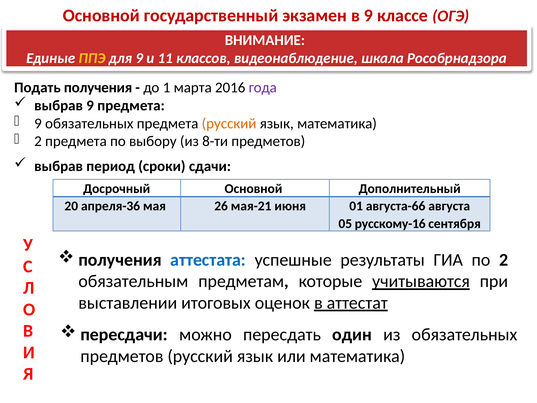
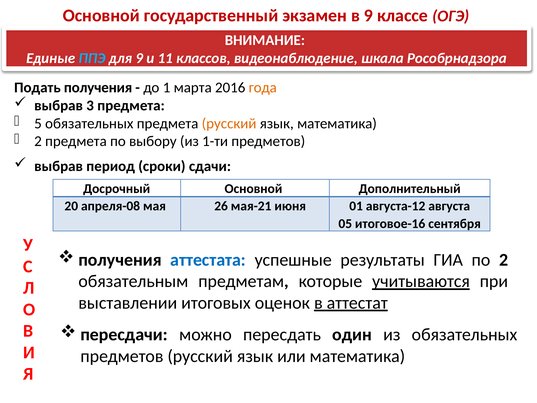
ППЭ colour: yellow -> light blue
года colour: purple -> orange
выбрав 9: 9 -> 3
9 at (38, 123): 9 -> 5
8-ти: 8-ти -> 1-ти
апреля-36: апреля-36 -> апреля-08
августа-66: августа-66 -> августа-12
русскому-16: русскому-16 -> итоговое-16
